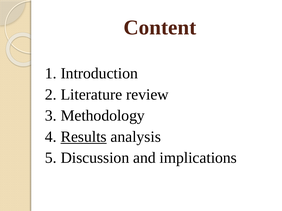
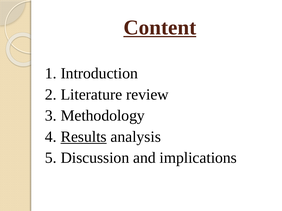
Content underline: none -> present
